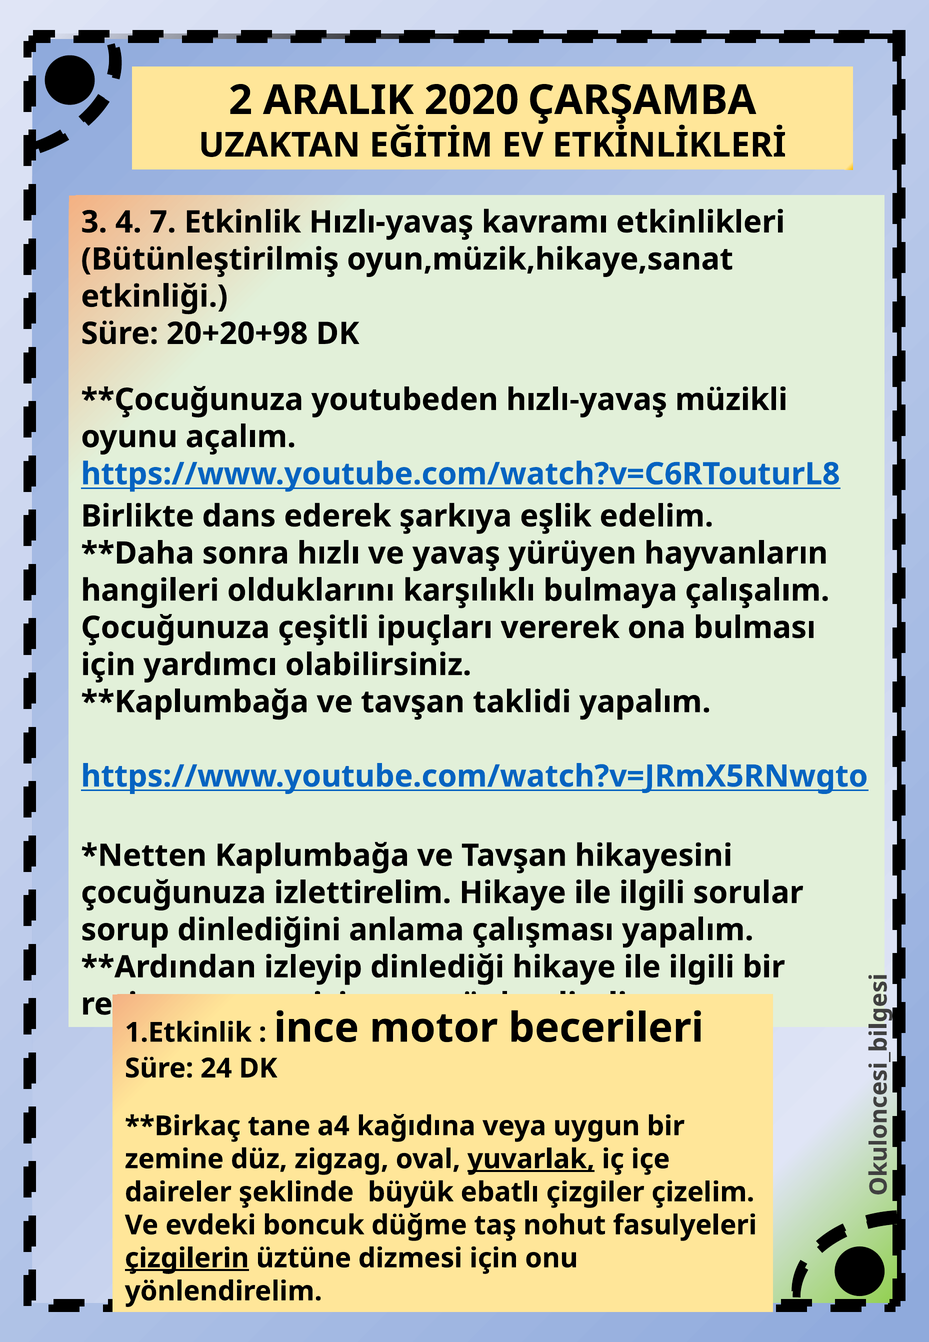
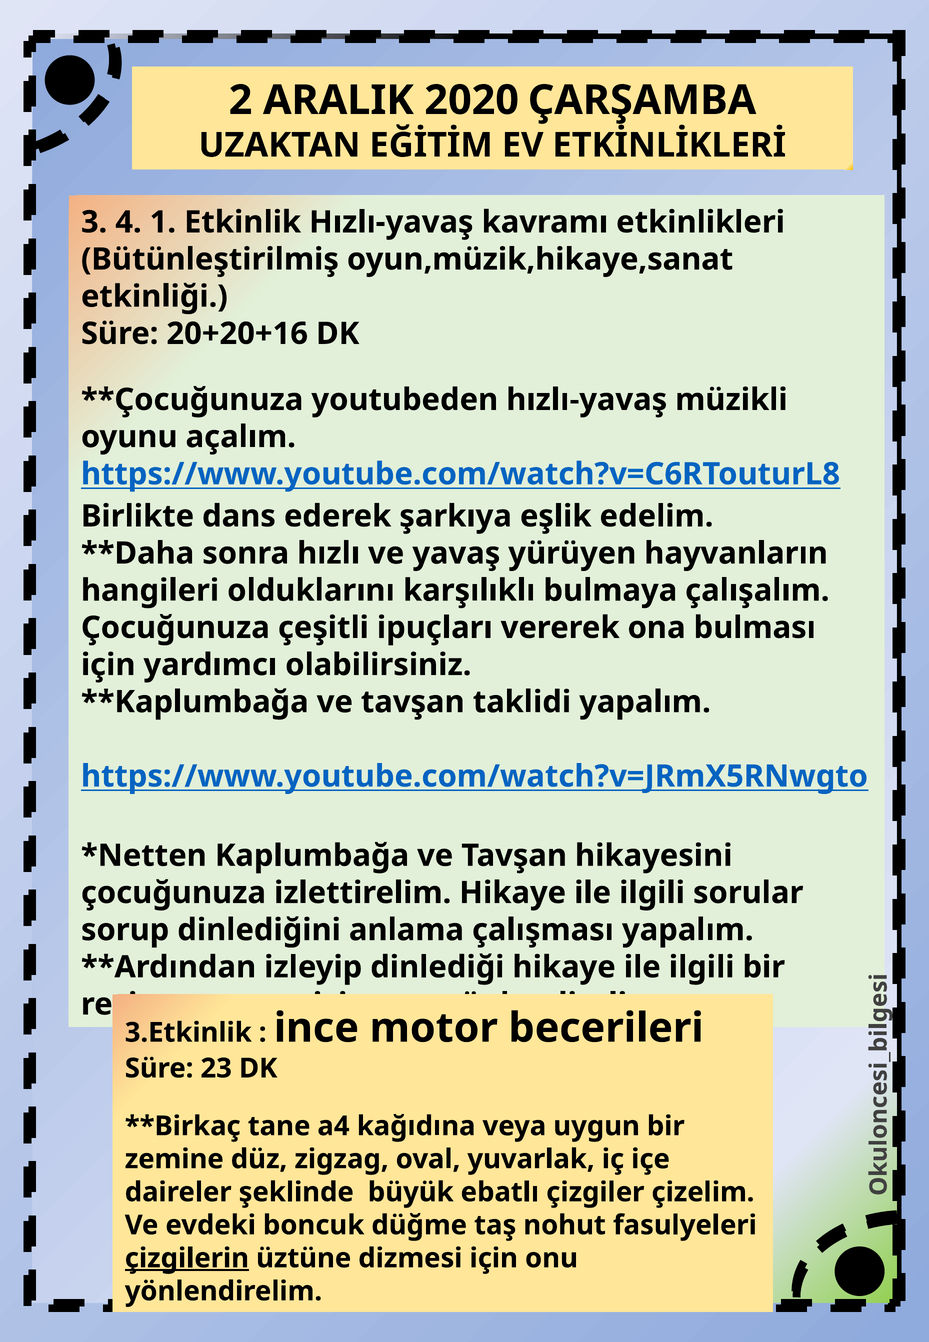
7: 7 -> 1
20+20+98: 20+20+98 -> 20+20+16
1.Etkinlik: 1.Etkinlik -> 3.Etkinlik
24: 24 -> 23
yuvarlak underline: present -> none
